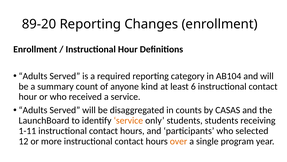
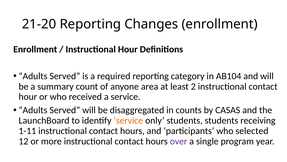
89-20: 89-20 -> 21-20
kind: kind -> area
6: 6 -> 2
over colour: orange -> purple
